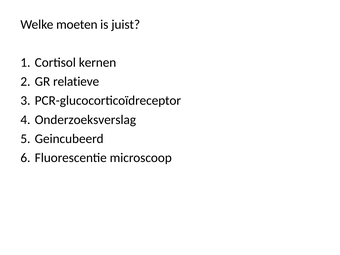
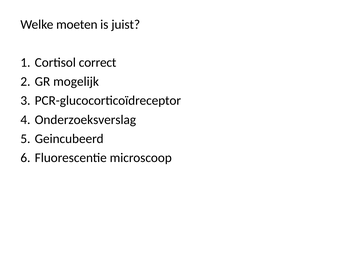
kernen: kernen -> correct
relatieve: relatieve -> mogelijk
